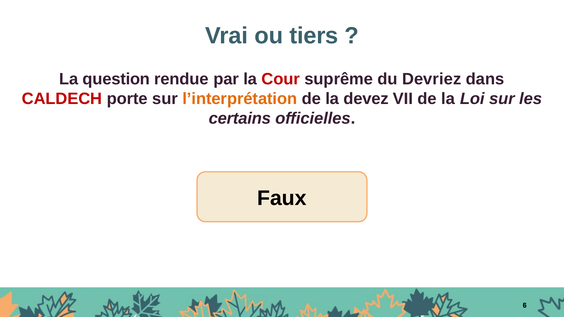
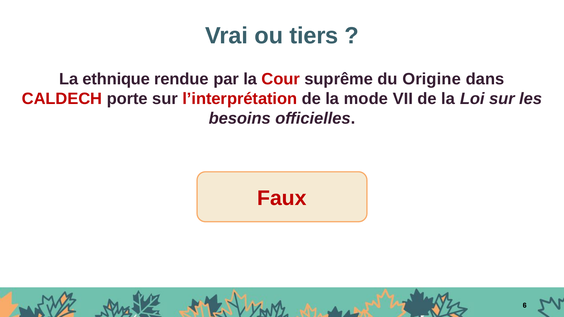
question: question -> ethnique
Devriez: Devriez -> Origine
l’interprétation colour: orange -> red
devez: devez -> mode
certains: certains -> besoins
Faux colour: black -> red
